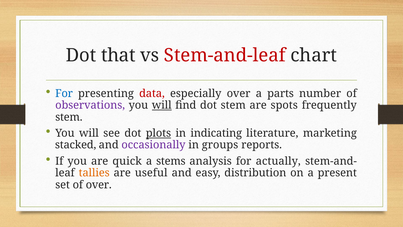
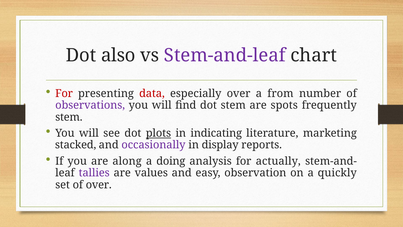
that: that -> also
Stem-and-leaf colour: red -> purple
For at (64, 93) colour: blue -> red
parts: parts -> from
will at (162, 105) underline: present -> none
groups: groups -> display
quick: quick -> along
stems: stems -> doing
tallies colour: orange -> purple
useful: useful -> values
distribution: distribution -> observation
present: present -> quickly
